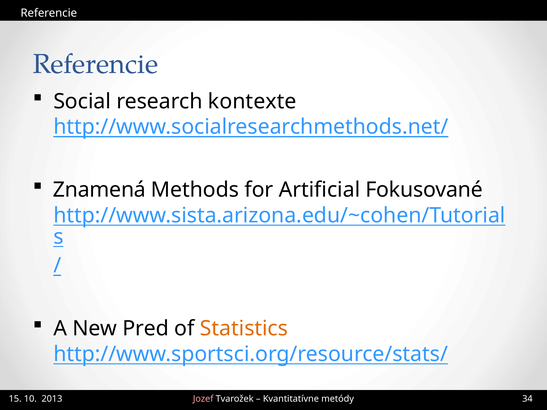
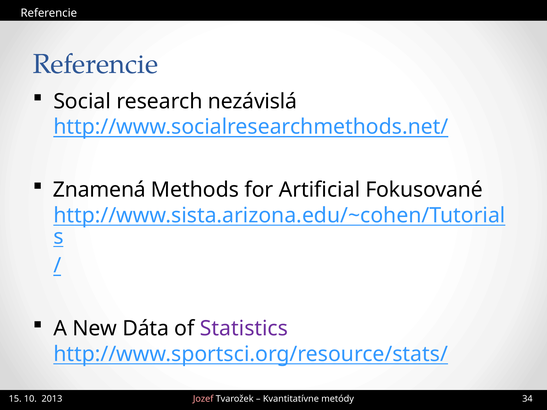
kontexte: kontexte -> nezávislá
Pred: Pred -> Dáta
Statistics colour: orange -> purple
